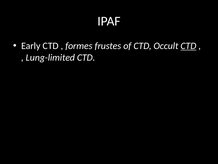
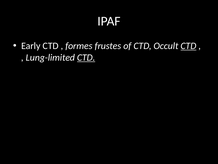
CTD at (86, 57) underline: none -> present
